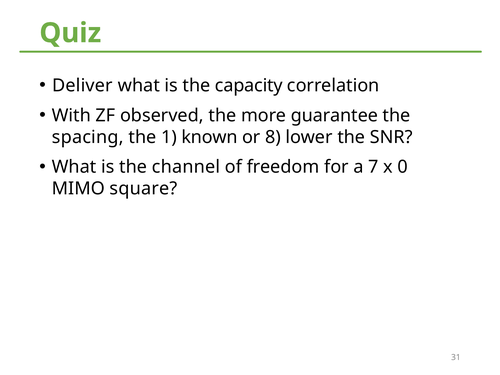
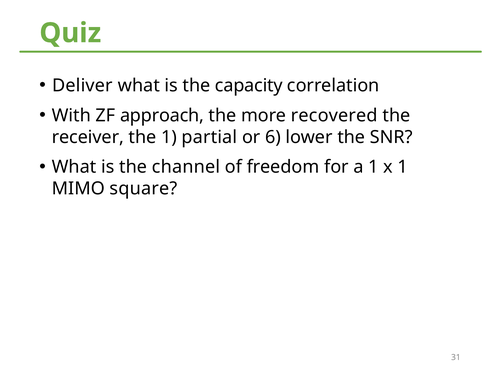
observed: observed -> approach
guarantee: guarantee -> recovered
spacing: spacing -> receiver
known: known -> partial
8: 8 -> 6
a 7: 7 -> 1
x 0: 0 -> 1
